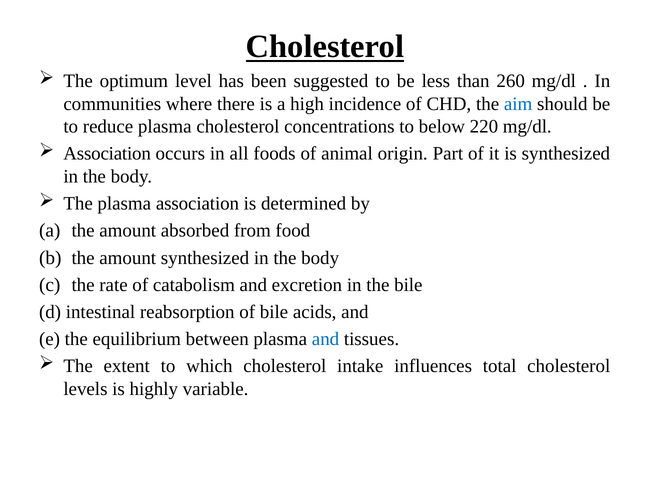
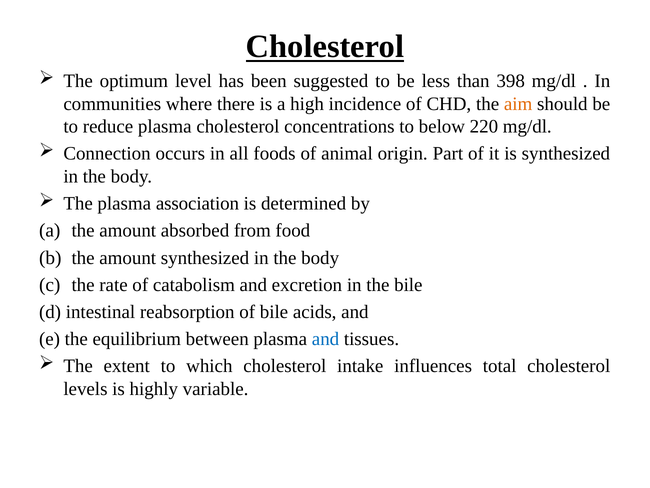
260: 260 -> 398
aim colour: blue -> orange
Association at (107, 154): Association -> Connection
